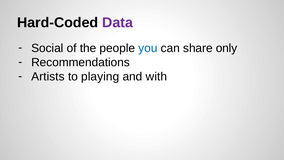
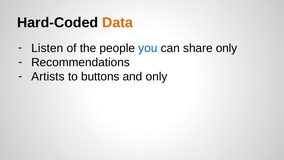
Data colour: purple -> orange
Social: Social -> Listen
playing: playing -> buttons
and with: with -> only
